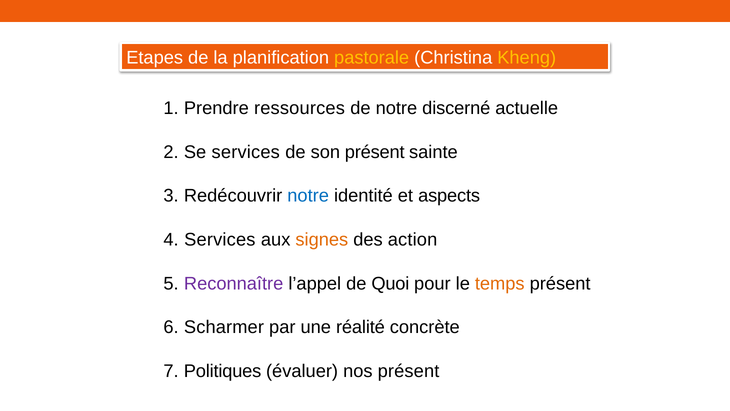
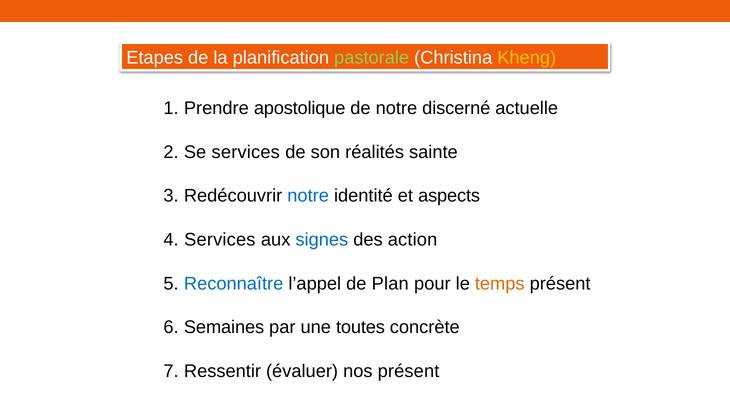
pastorale colour: yellow -> light green
ressources: ressources -> apostolique
son présent: présent -> réalités
signes colour: orange -> blue
Reconnaître colour: purple -> blue
Quoi: Quoi -> Plan
Scharmer: Scharmer -> Semaines
réalité: réalité -> toutes
Politiques: Politiques -> Ressentir
